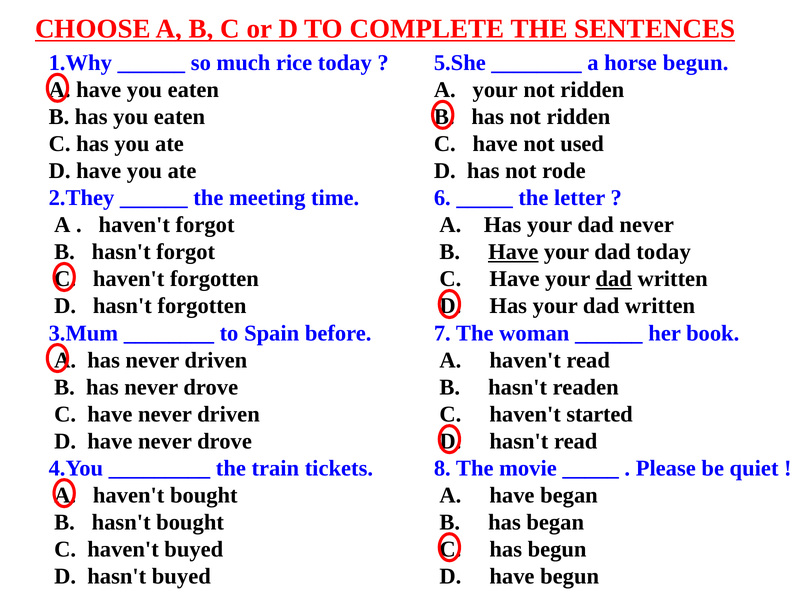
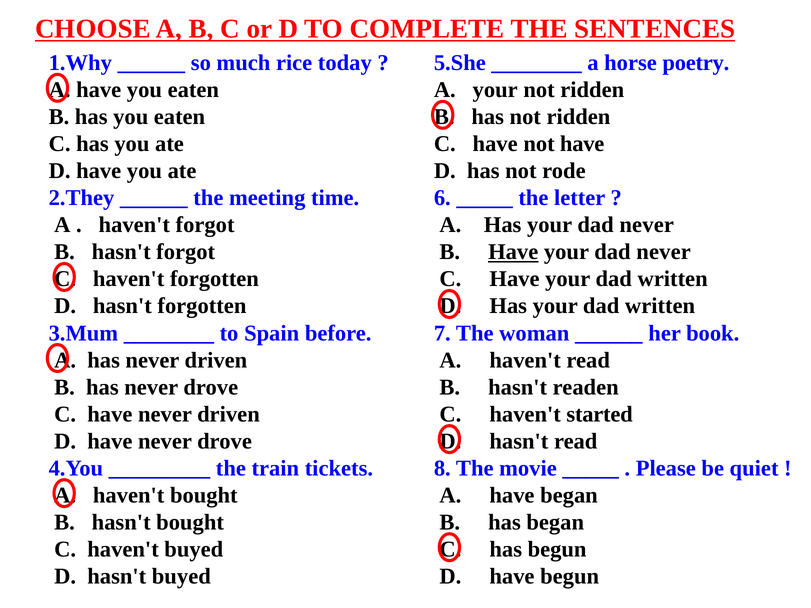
horse begun: begun -> poetry
not used: used -> have
today at (664, 252): today -> never
dad at (614, 279) underline: present -> none
